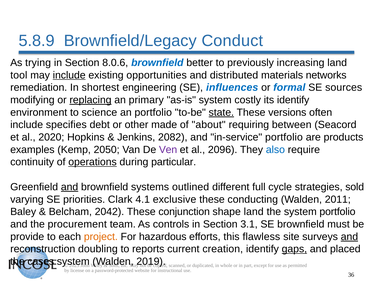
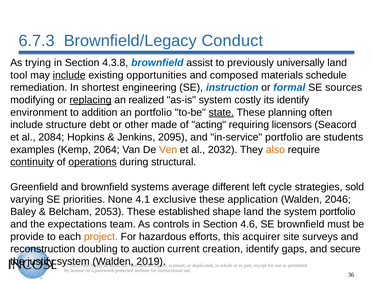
5.8.9: 5.8.9 -> 6.7.3
8.0.6: 8.0.6 -> 4.3.8
better: better -> assist
increasing: increasing -> universally
distributed: distributed -> composed
networks: networks -> schedule
influences: influences -> instruction
primary: primary -> realized
science: science -> addition
versions: versions -> planning
specifies: specifies -> structure
about: about -> acting
between: between -> licensors
2020: 2020 -> 2084
2082: 2082 -> 2095
products: products -> students
2050: 2050 -> 2064
Ven colour: purple -> orange
2096: 2096 -> 2032
also colour: blue -> orange
continuity underline: none -> present
particular: particular -> structural
and at (70, 187) underline: present -> none
outlined: outlined -> average
full: full -> left
Clark: Clark -> None
conducting: conducting -> application
2011: 2011 -> 2046
2042: 2042 -> 2053
conjunction: conjunction -> established
procurement: procurement -> expectations
3.1: 3.1 -> 4.6
flawless: flawless -> acquirer
and at (349, 237) underline: present -> none
reports: reports -> auction
gaps underline: present -> none
placed: placed -> secure
cases: cases -> justify
